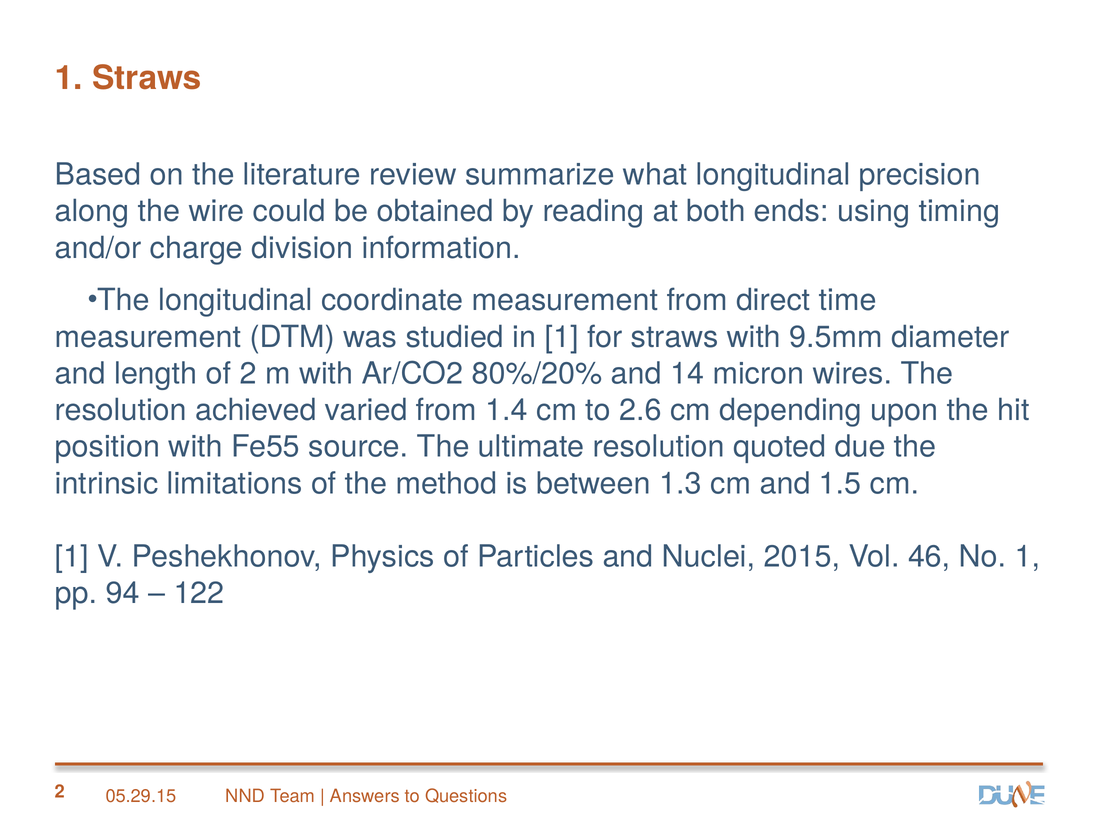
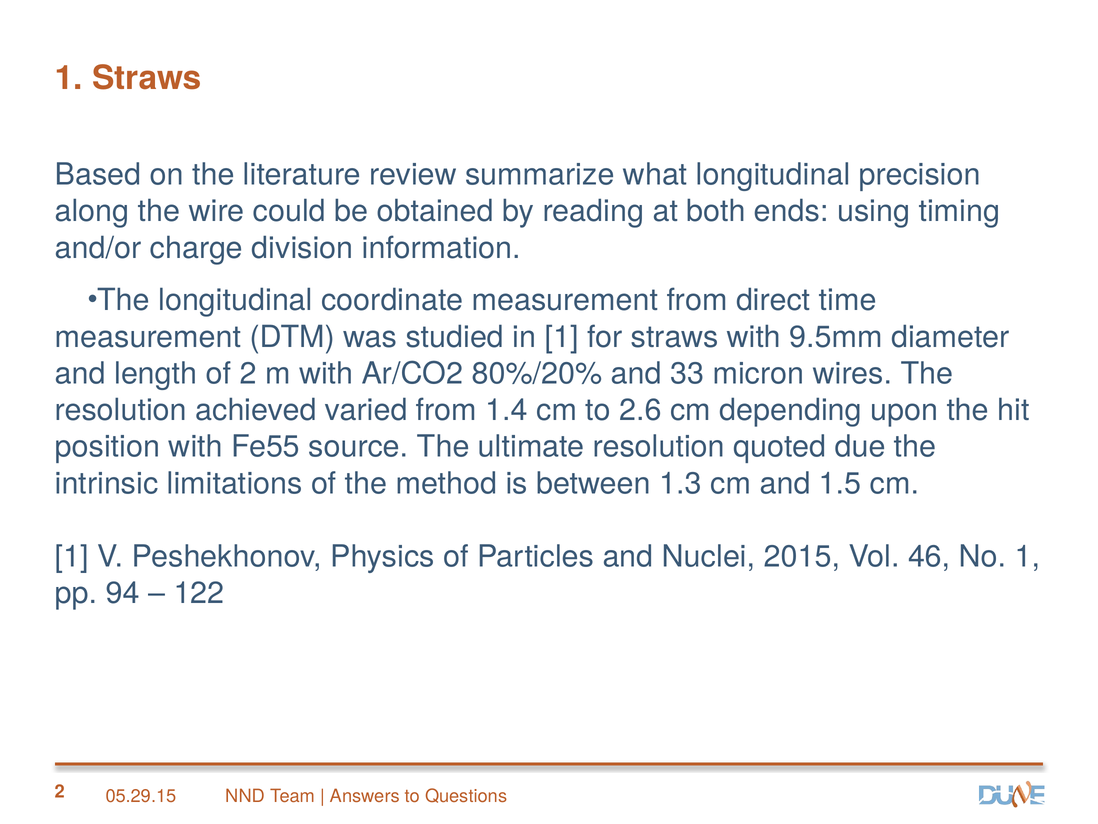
14: 14 -> 33
